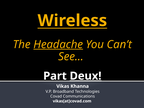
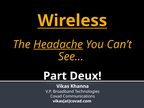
Deux underline: present -> none
